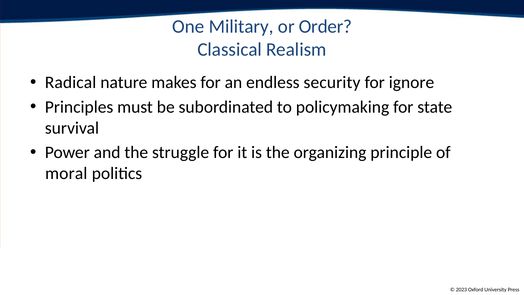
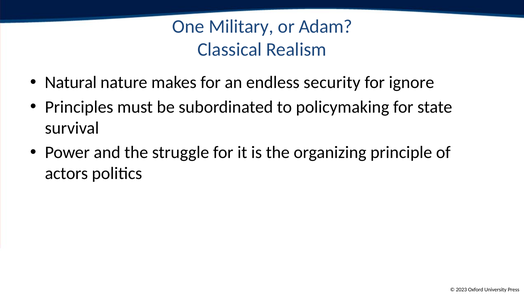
Order: Order -> Adam
Radical: Radical -> Natural
moral: moral -> actors
